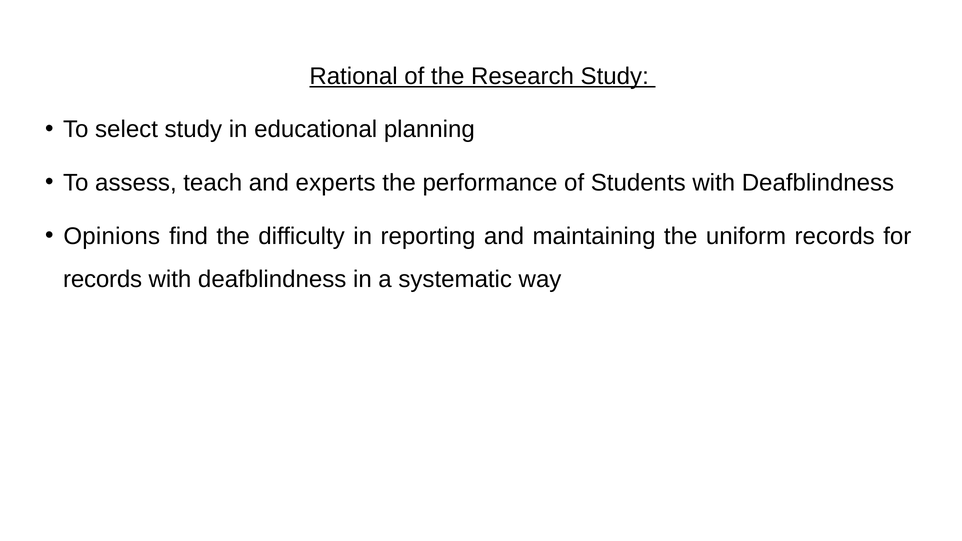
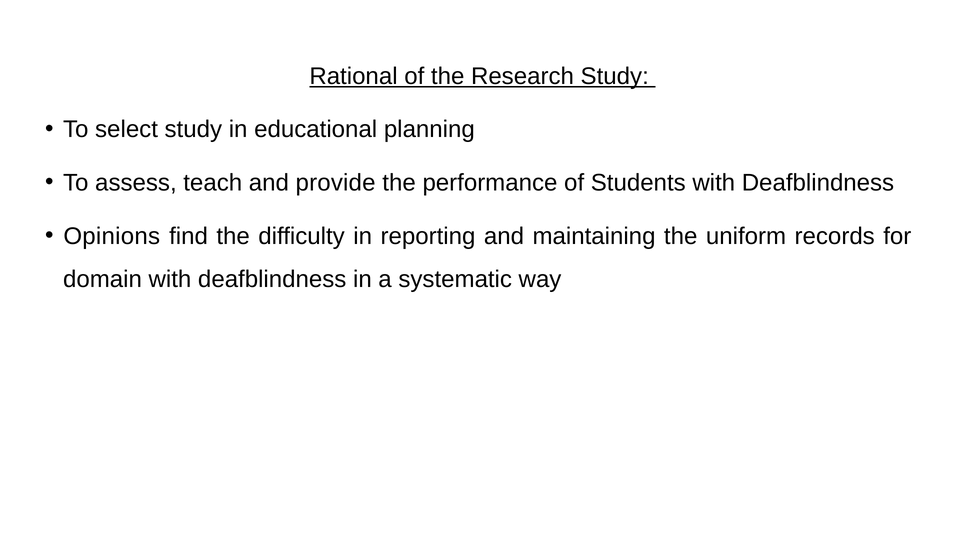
experts: experts -> provide
records at (103, 279): records -> domain
